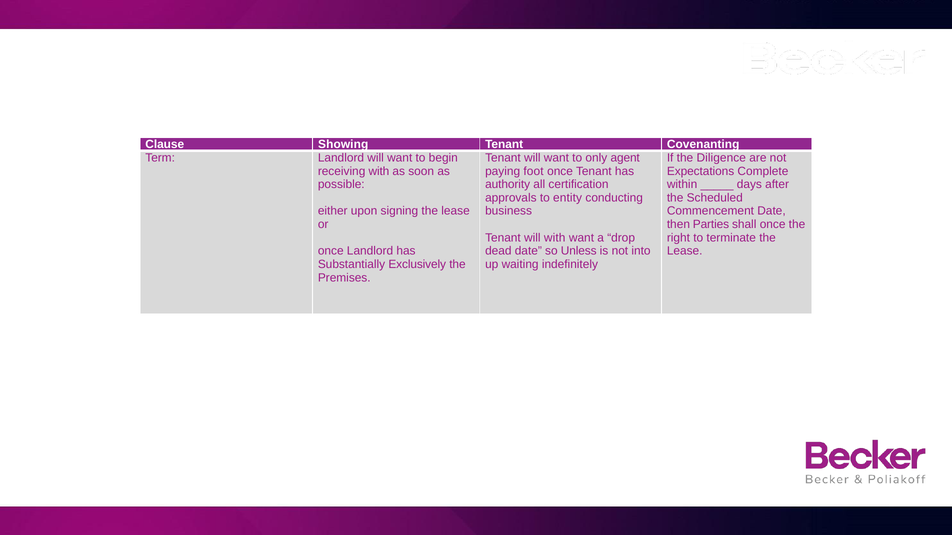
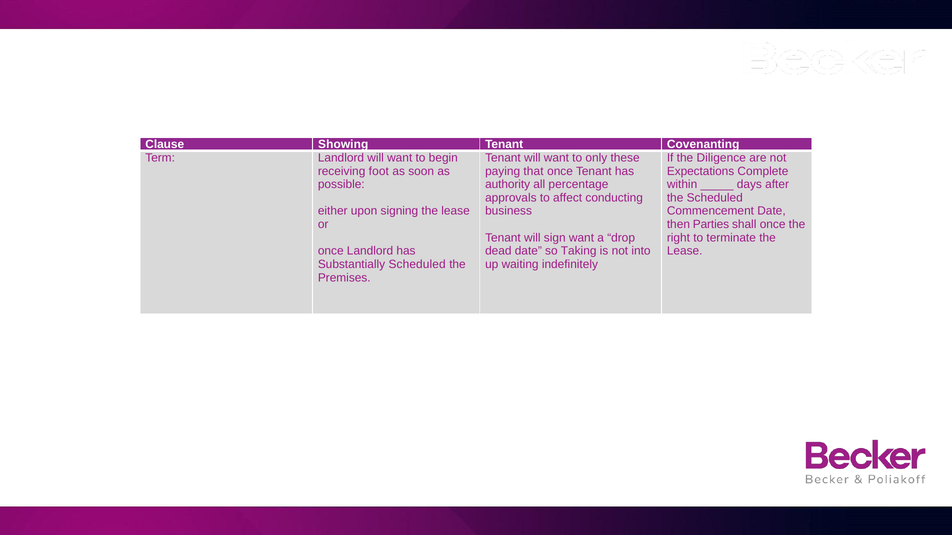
agent: agent -> these
receiving with: with -> foot
foot: foot -> that
certification: certification -> percentage
entity: entity -> affect
will with: with -> sign
Unless: Unless -> Taking
Substantially Exclusively: Exclusively -> Scheduled
